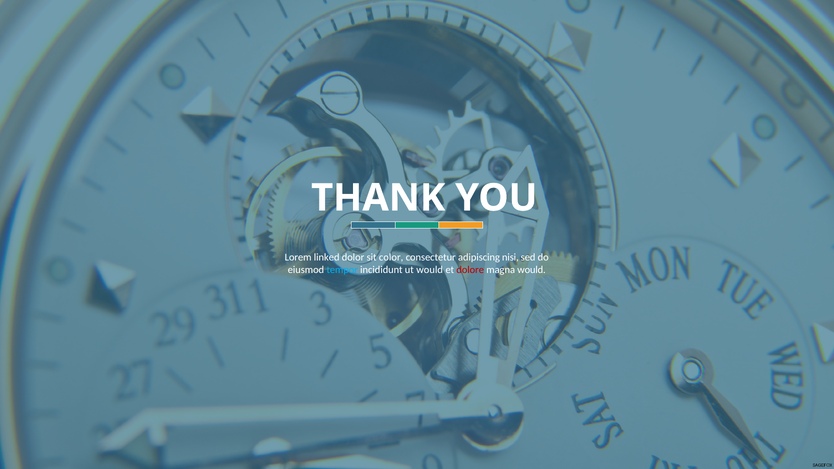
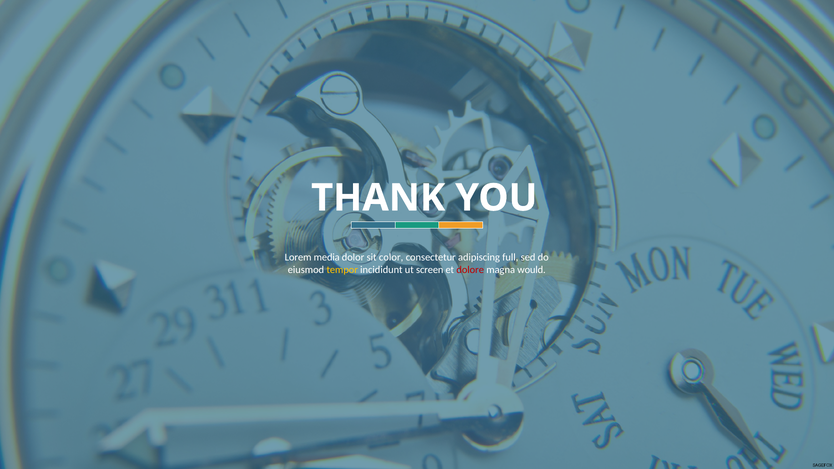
linked: linked -> media
nisi: nisi -> full
tempor colour: light blue -> yellow
ut would: would -> screen
